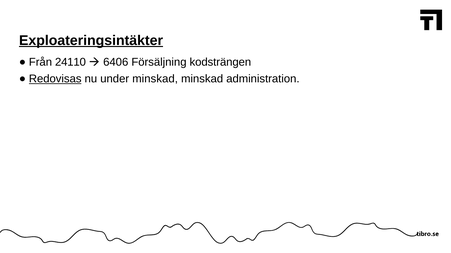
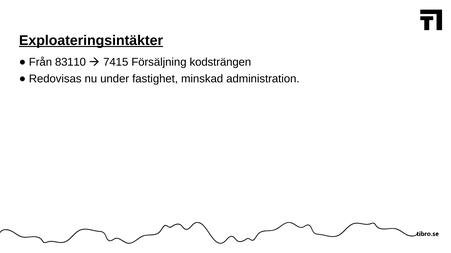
24110: 24110 -> 83110
6406: 6406 -> 7415
Redovisas underline: present -> none
under minskad: minskad -> fastighet
